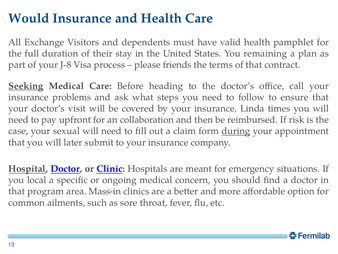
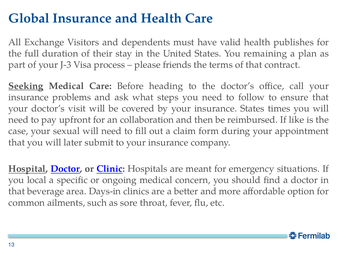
Would: Would -> Global
pamphlet: pamphlet -> publishes
J-8: J-8 -> J-3
insurance Linda: Linda -> States
risk: risk -> like
during underline: present -> none
program: program -> beverage
Mass-in: Mass-in -> Days-in
